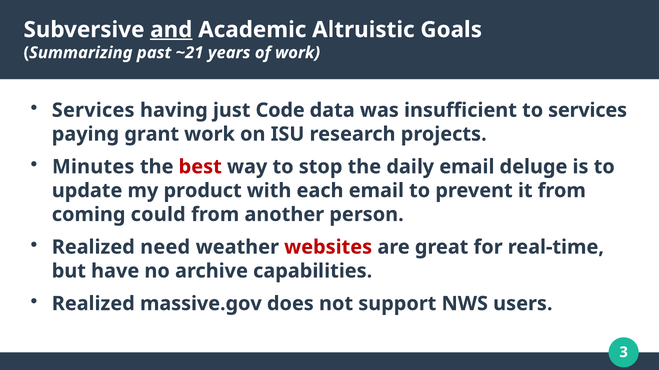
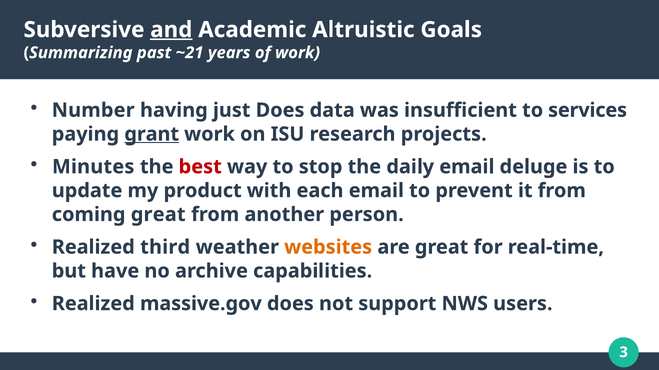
Services at (93, 110): Services -> Number
just Code: Code -> Does
grant underline: none -> present
coming could: could -> great
need: need -> third
websites colour: red -> orange
